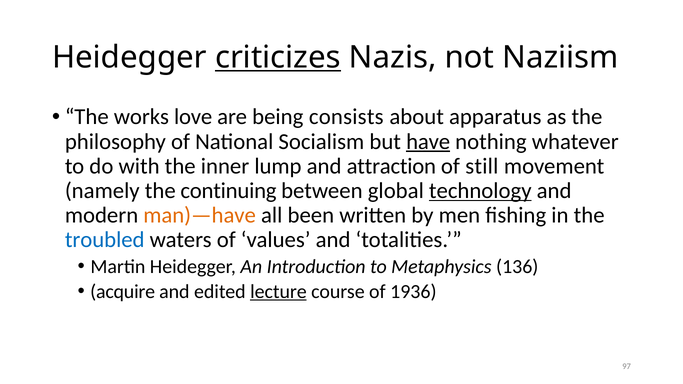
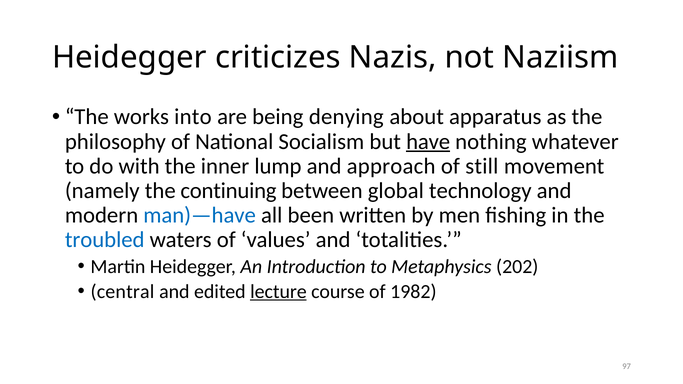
criticizes underline: present -> none
love: love -> into
consists: consists -> denying
attraction: attraction -> approach
technology underline: present -> none
man)—have colour: orange -> blue
136: 136 -> 202
acquire: acquire -> central
1936: 1936 -> 1982
